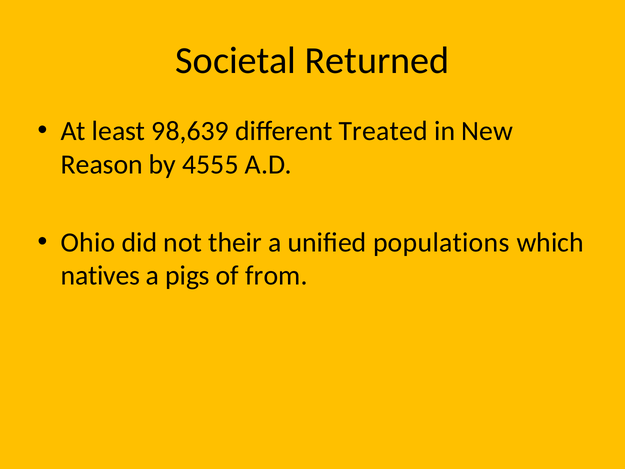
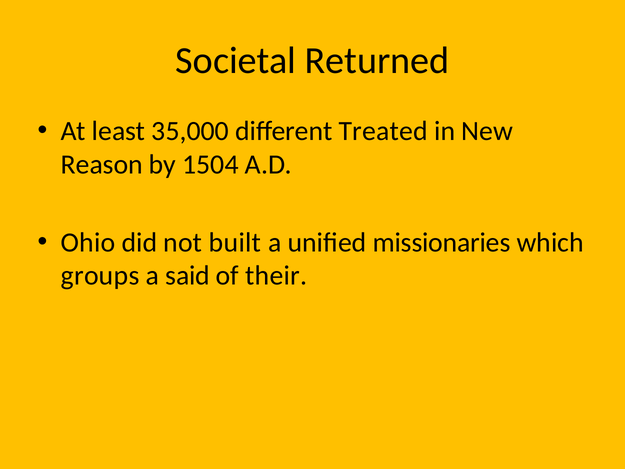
98,639: 98,639 -> 35,000
4555: 4555 -> 1504
their: their -> built
populations: populations -> missionaries
natives: natives -> groups
pigs: pigs -> said
from: from -> their
